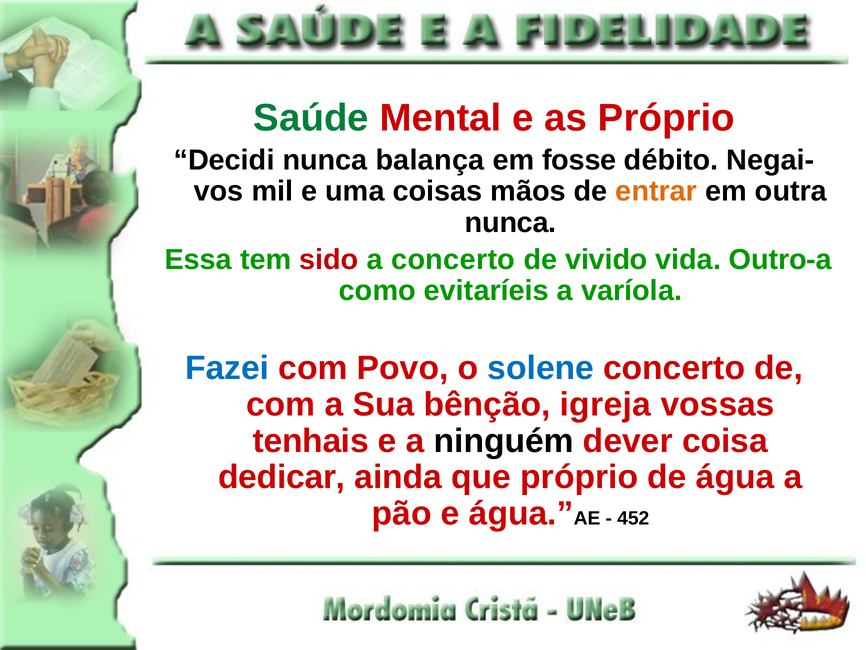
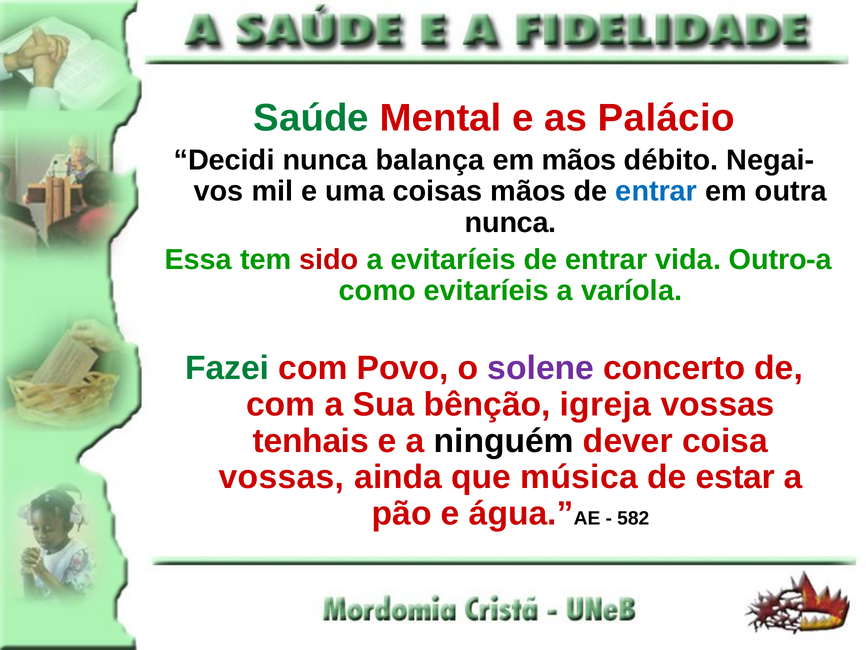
as Próprio: Próprio -> Palácio
em fosse: fosse -> mãos
entrar at (656, 191) colour: orange -> blue
a concerto: concerto -> evitaríeis
vivido at (606, 259): vivido -> entrar
Fazei colour: blue -> green
solene colour: blue -> purple
dedicar at (282, 477): dedicar -> vossas
que próprio: próprio -> música
de água: água -> estar
452: 452 -> 582
